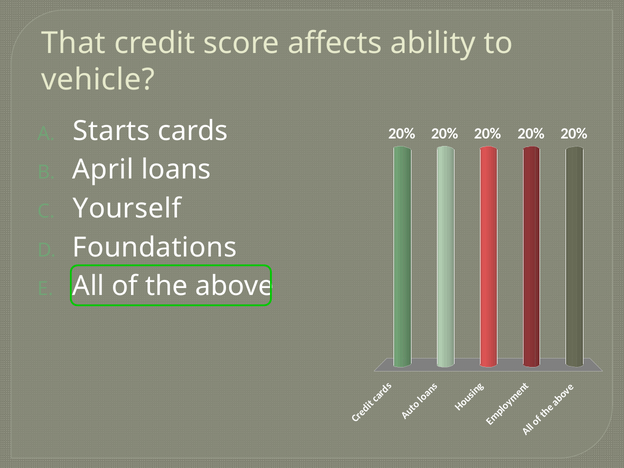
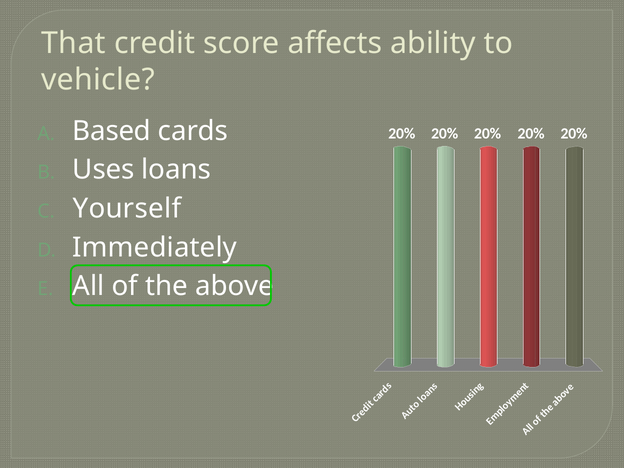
Starts: Starts -> Based
April: April -> Uses
Foundations: Foundations -> Immediately
